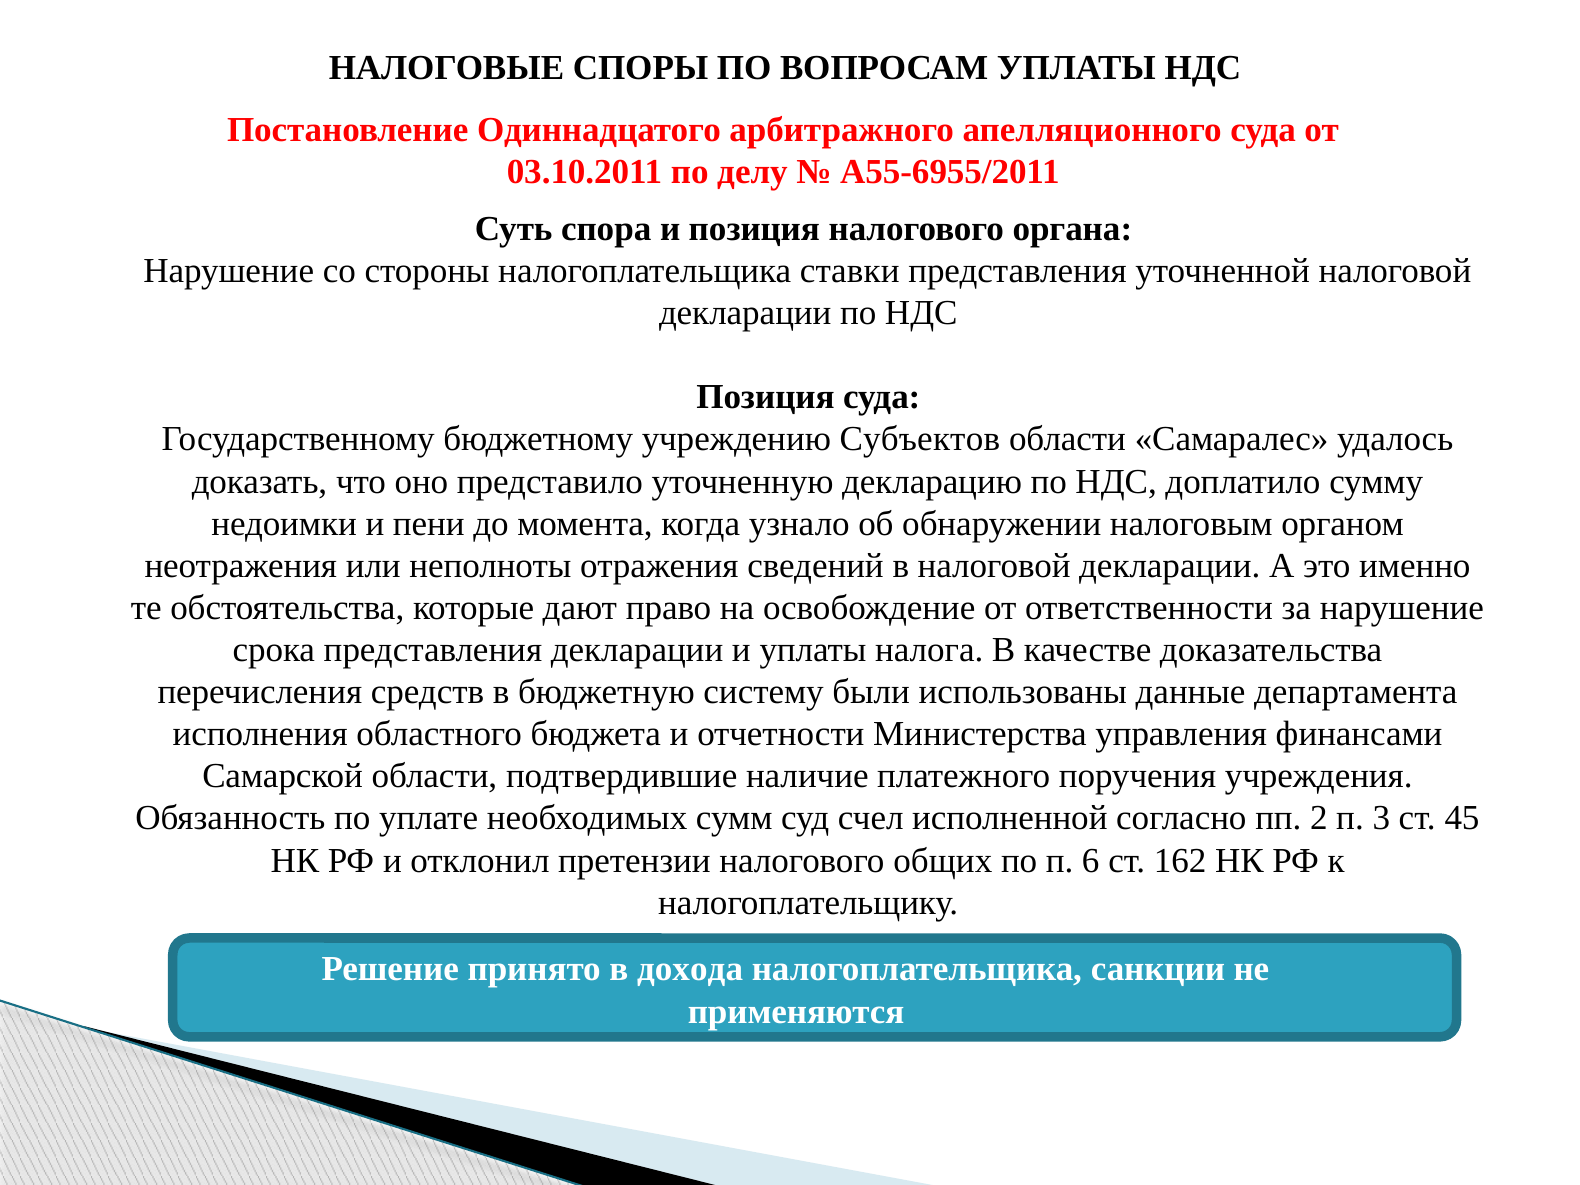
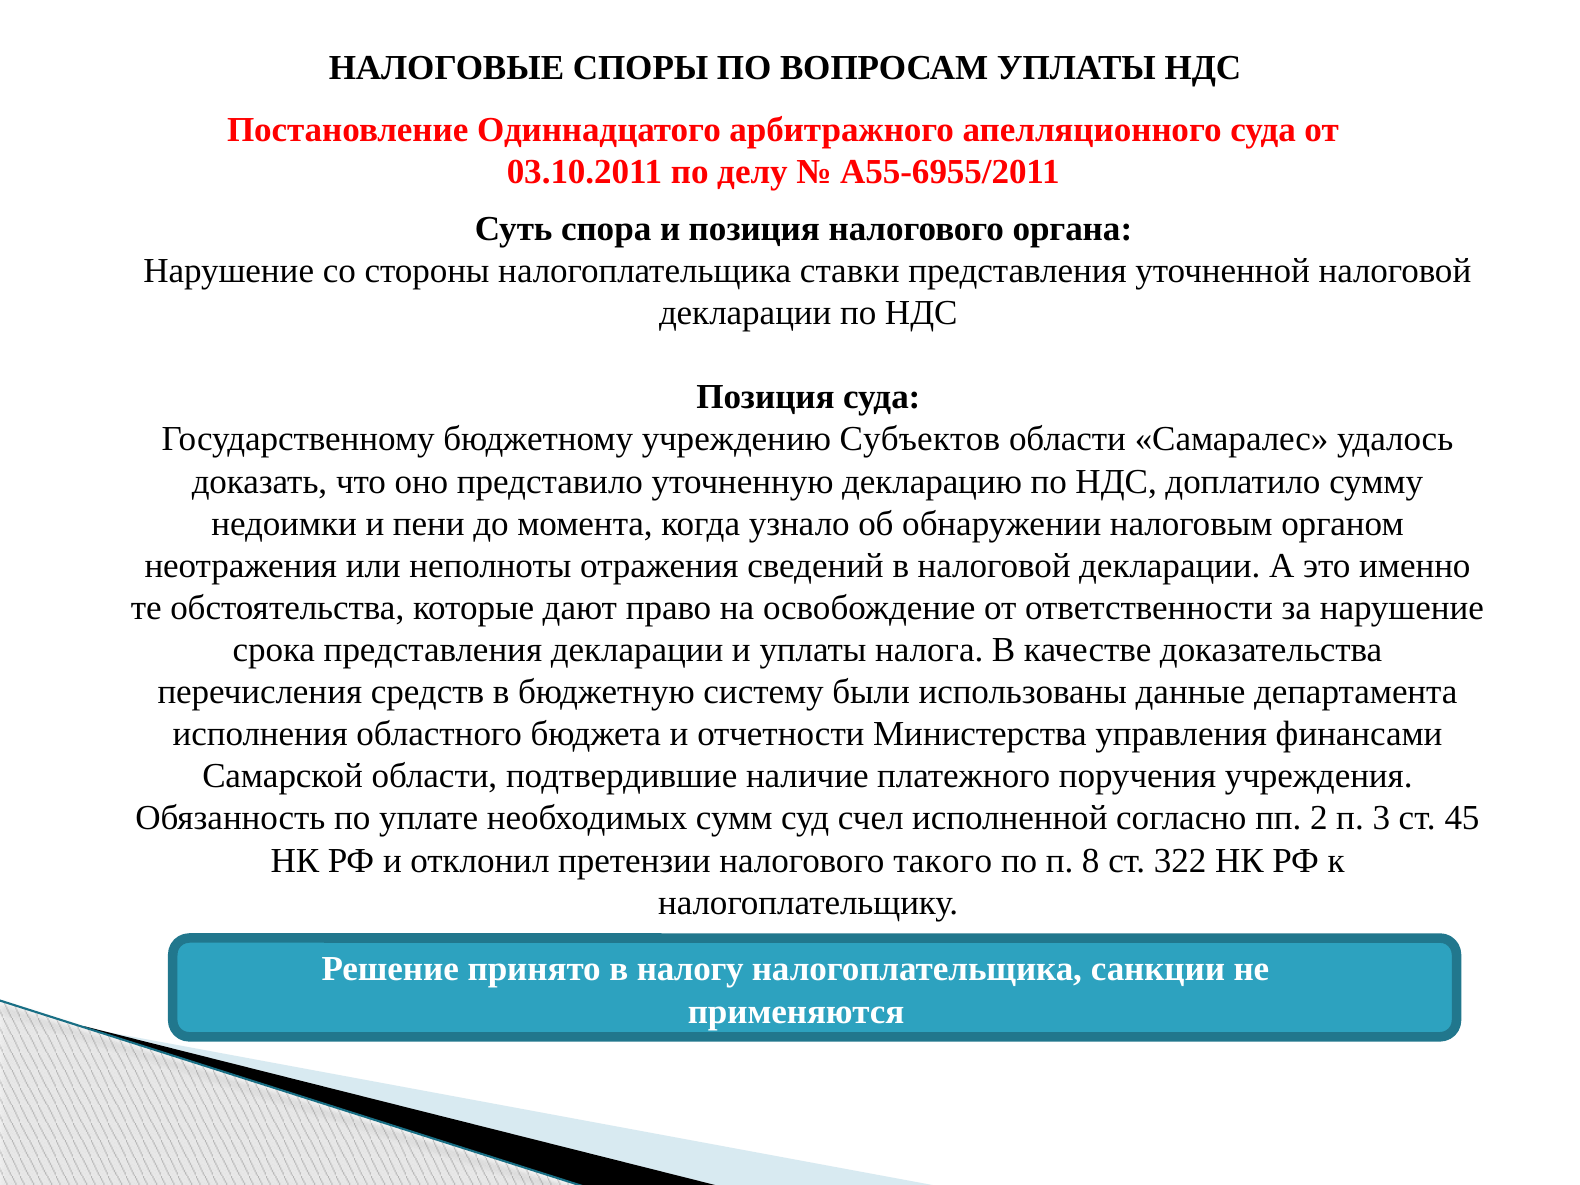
общих: общих -> такого
6: 6 -> 8
162: 162 -> 322
дохода: дохода -> налогу
